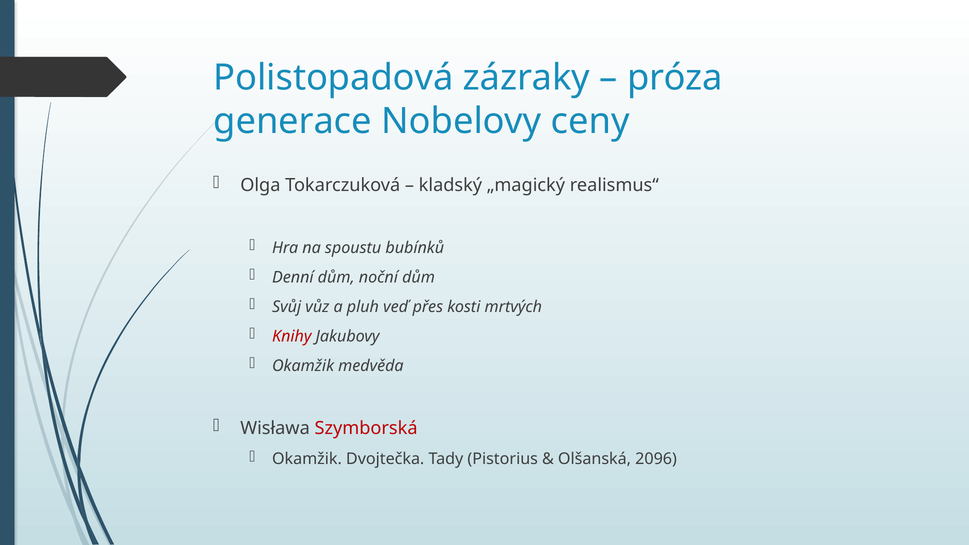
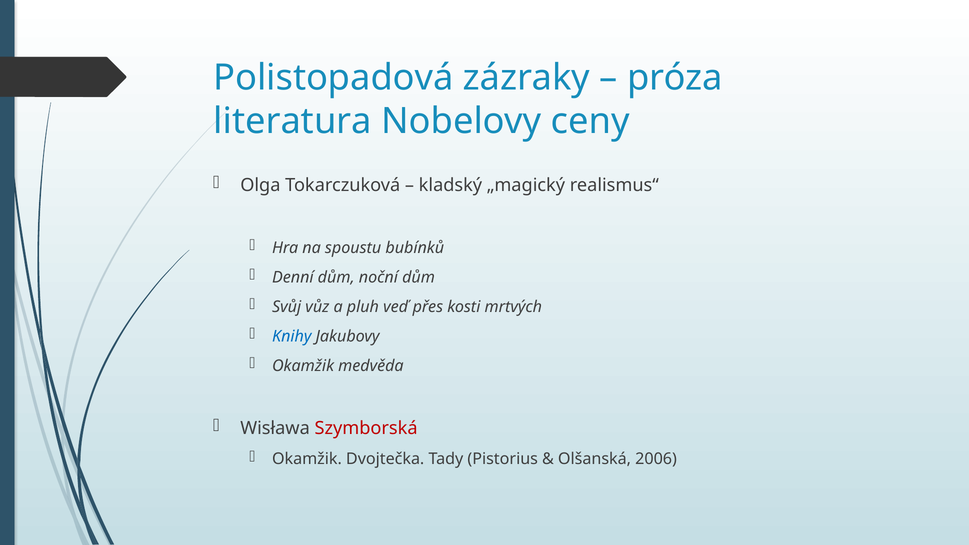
generace: generace -> literatura
Knihy colour: red -> blue
2096: 2096 -> 2006
